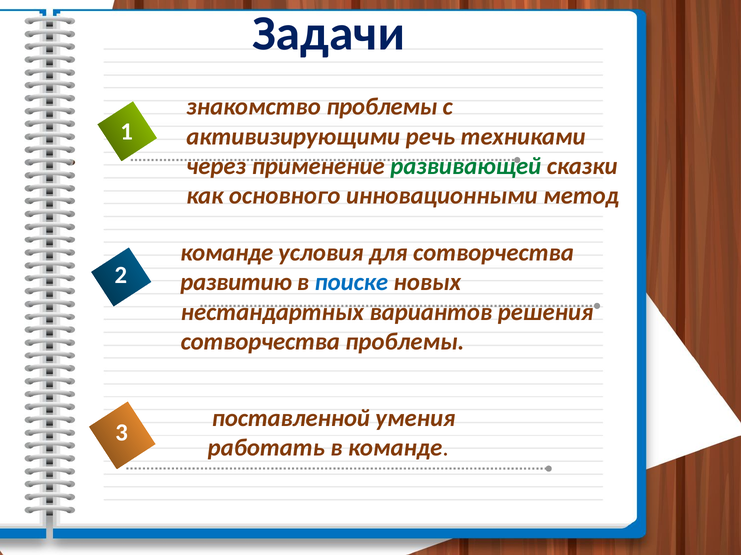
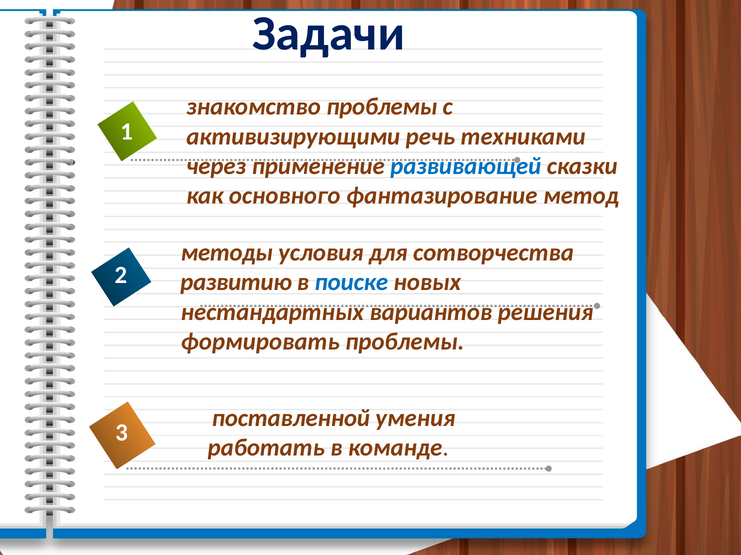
развивающей colour: green -> blue
инновационными: инновационными -> фантазирование
команде at (227, 253): команде -> методы
сотворчества at (260, 342): сотворчества -> формировать
